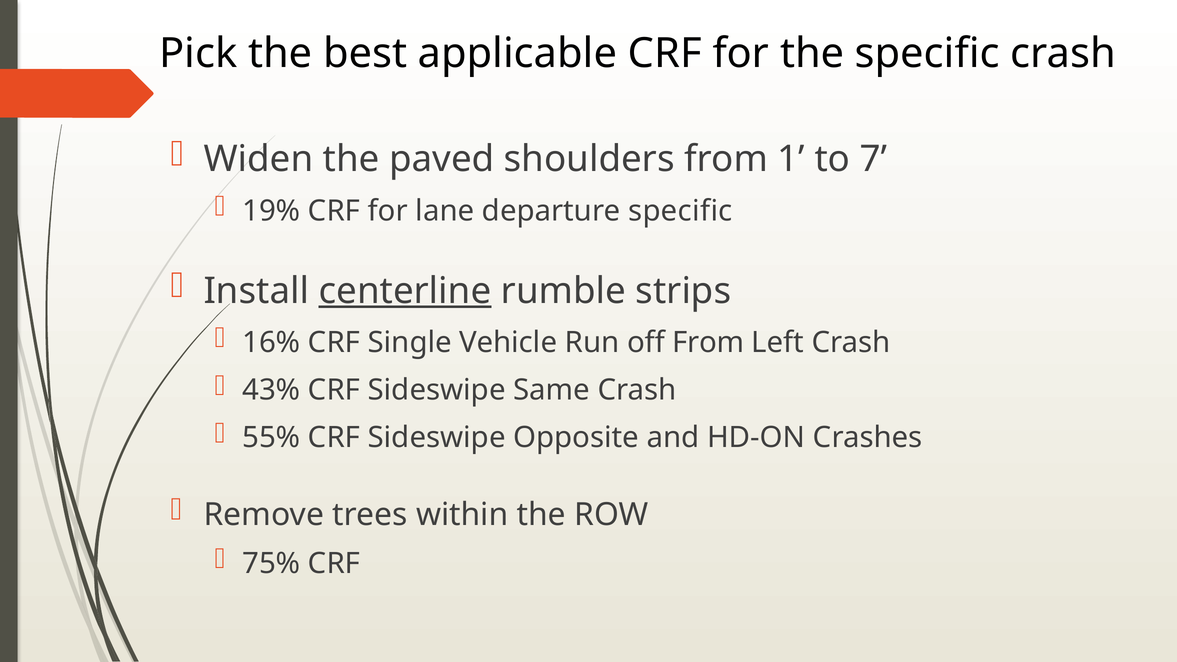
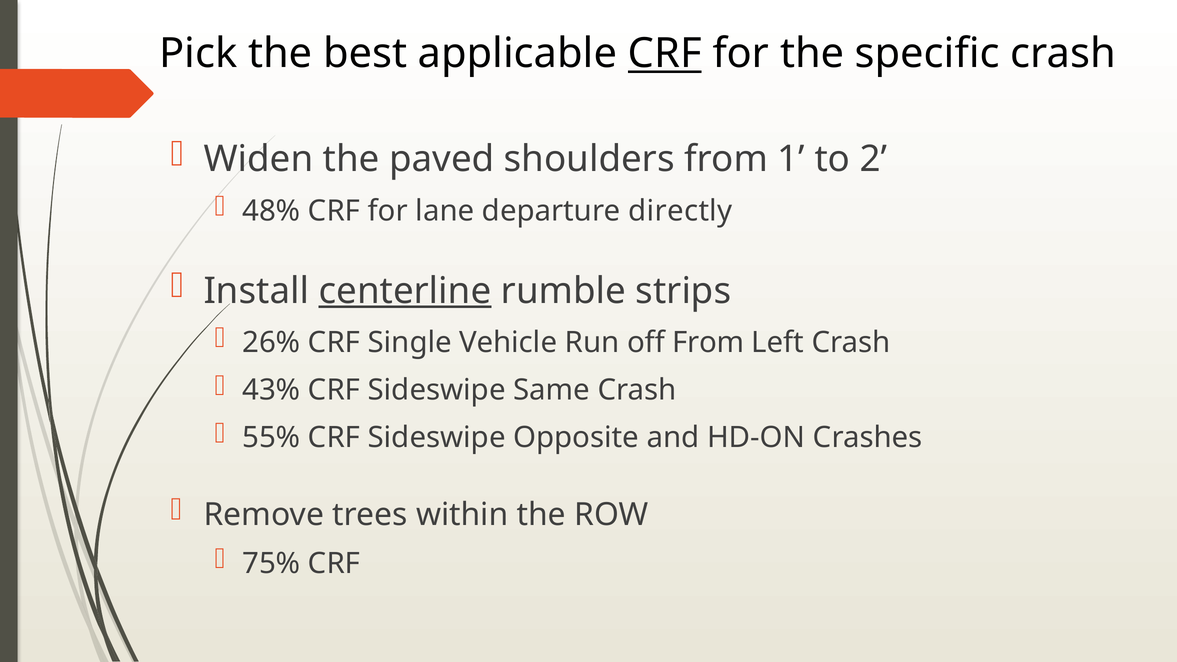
CRF at (665, 54) underline: none -> present
7: 7 -> 2
19%: 19% -> 48%
departure specific: specific -> directly
16%: 16% -> 26%
